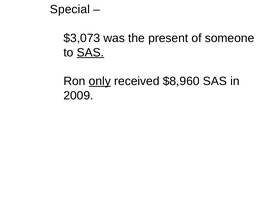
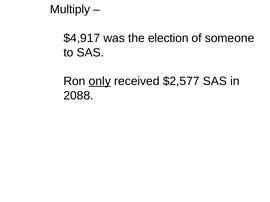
Special: Special -> Multiply
$3,073: $3,073 -> $4,917
present: present -> election
SAS at (90, 53) underline: present -> none
$8,960: $8,960 -> $2,577
2009: 2009 -> 2088
